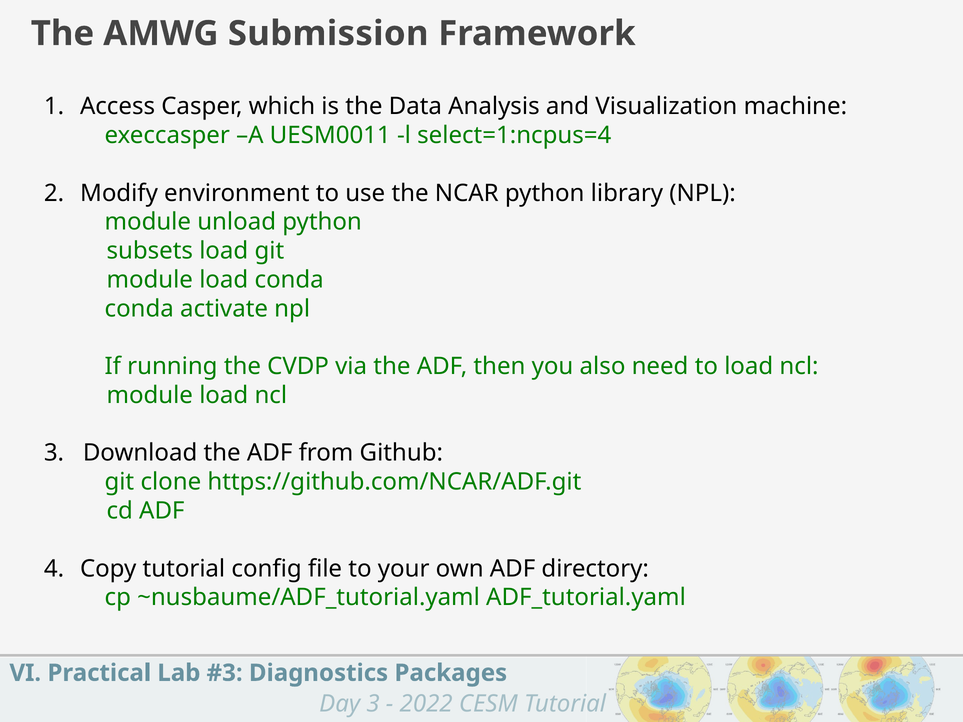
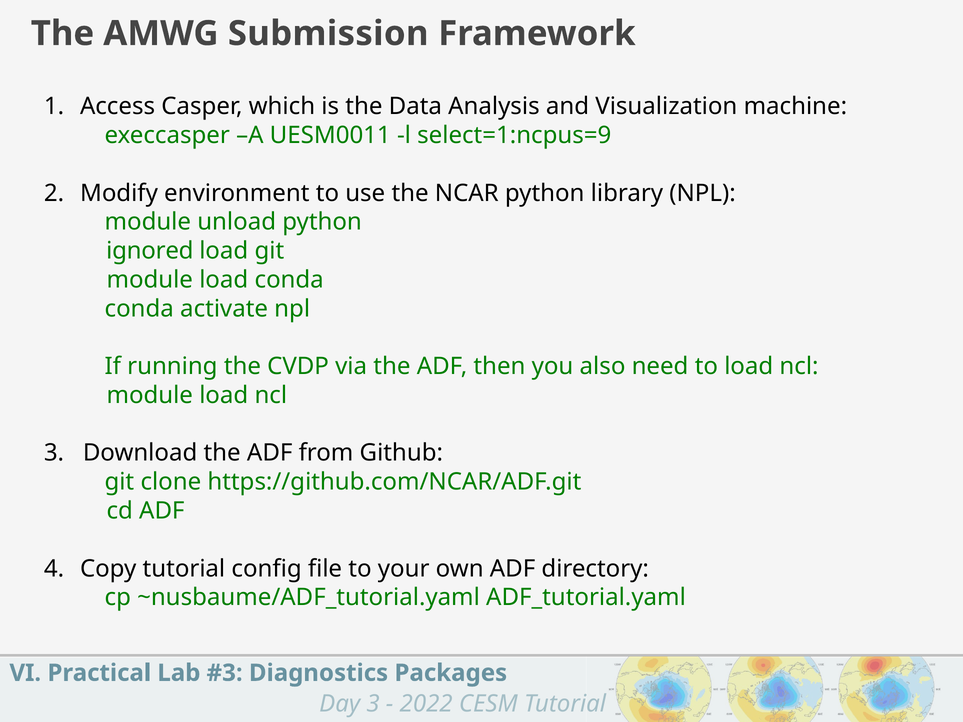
select=1:ncpus=4: select=1:ncpus=4 -> select=1:ncpus=9
subsets: subsets -> ignored
